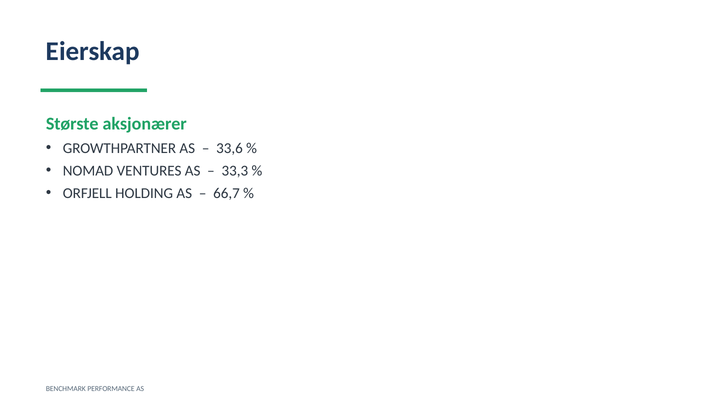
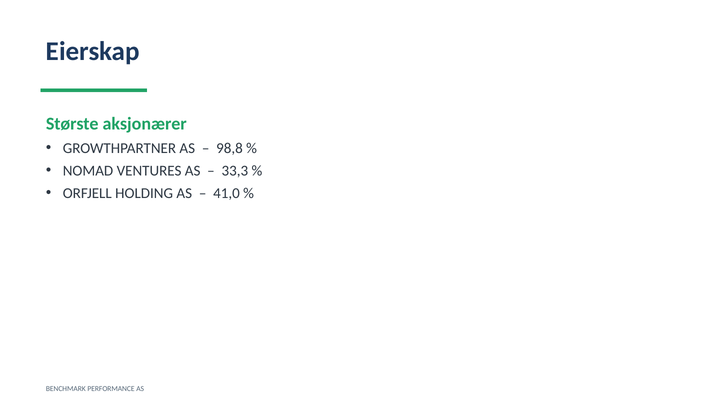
33,6: 33,6 -> 98,8
66,7: 66,7 -> 41,0
